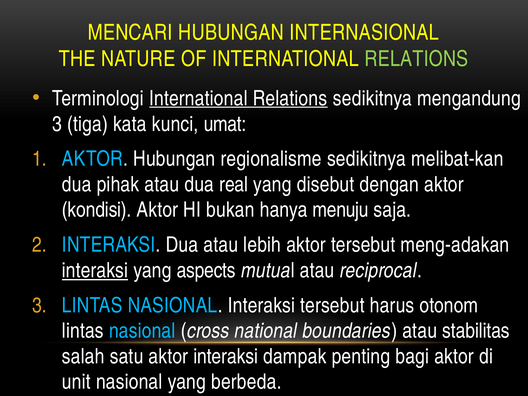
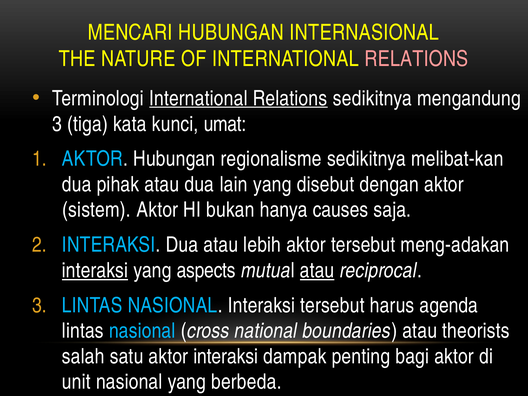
RELATIONS at (416, 59) colour: light green -> pink
real: real -> lain
kondisi: kondisi -> sistem
menuju: menuju -> causes
atau at (317, 270) underline: none -> present
otonom: otonom -> agenda
stabilitas: stabilitas -> theorists
